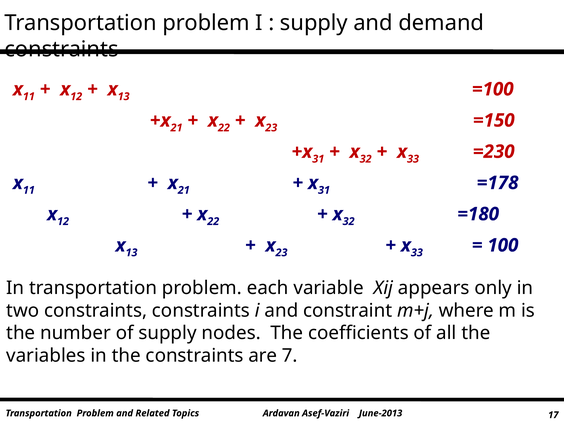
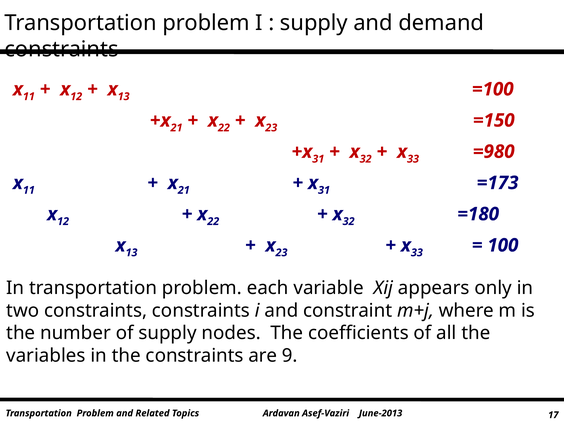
=230: =230 -> =980
=178: =178 -> =173
7: 7 -> 9
